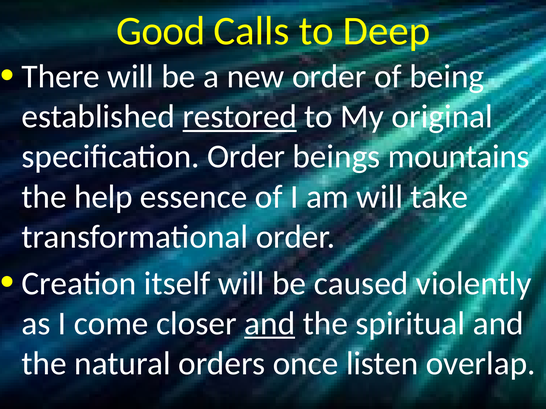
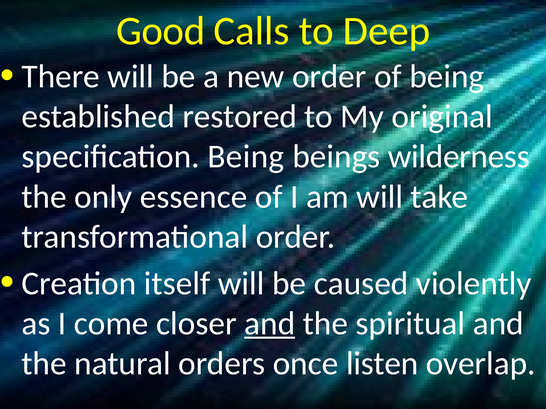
restored underline: present -> none
specification Order: Order -> Being
mountains: mountains -> wilderness
help: help -> only
